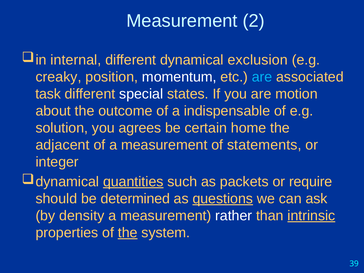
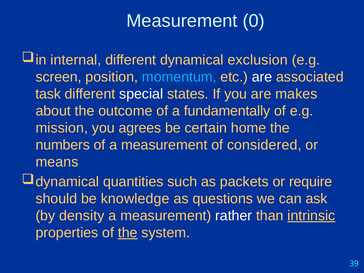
2: 2 -> 0
creaky: creaky -> screen
momentum colour: white -> light blue
are at (262, 77) colour: light blue -> white
motion: motion -> makes
indispensable: indispensable -> fundamentally
solution: solution -> mission
adjacent: adjacent -> numbers
statements: statements -> considered
integer: integer -> means
quantities underline: present -> none
determined: determined -> knowledge
questions underline: present -> none
